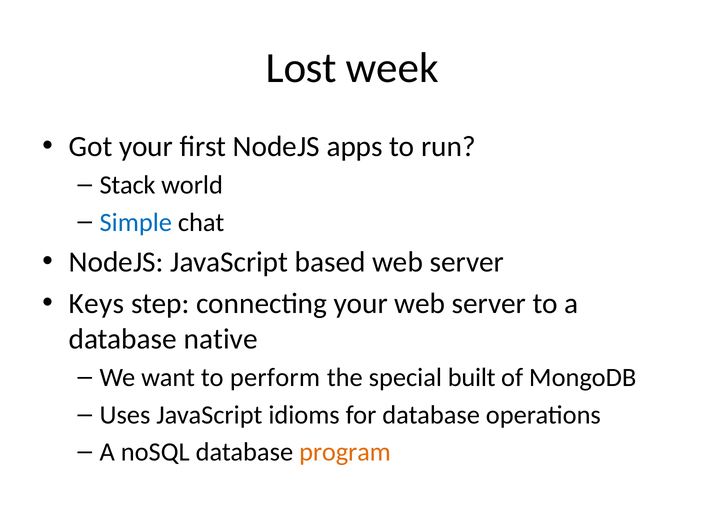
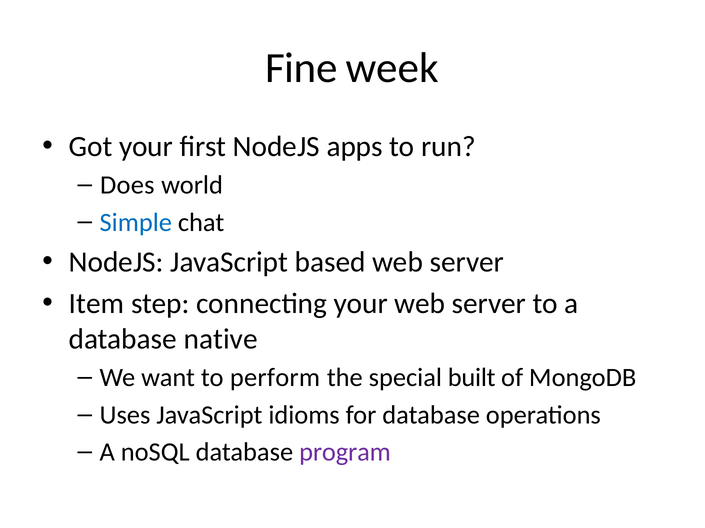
Lost: Lost -> Fine
Stack: Stack -> Does
Keys: Keys -> Item
program colour: orange -> purple
